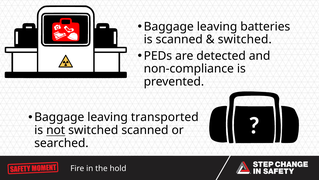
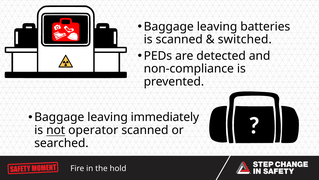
transported: transported -> immediately
not switched: switched -> operator
